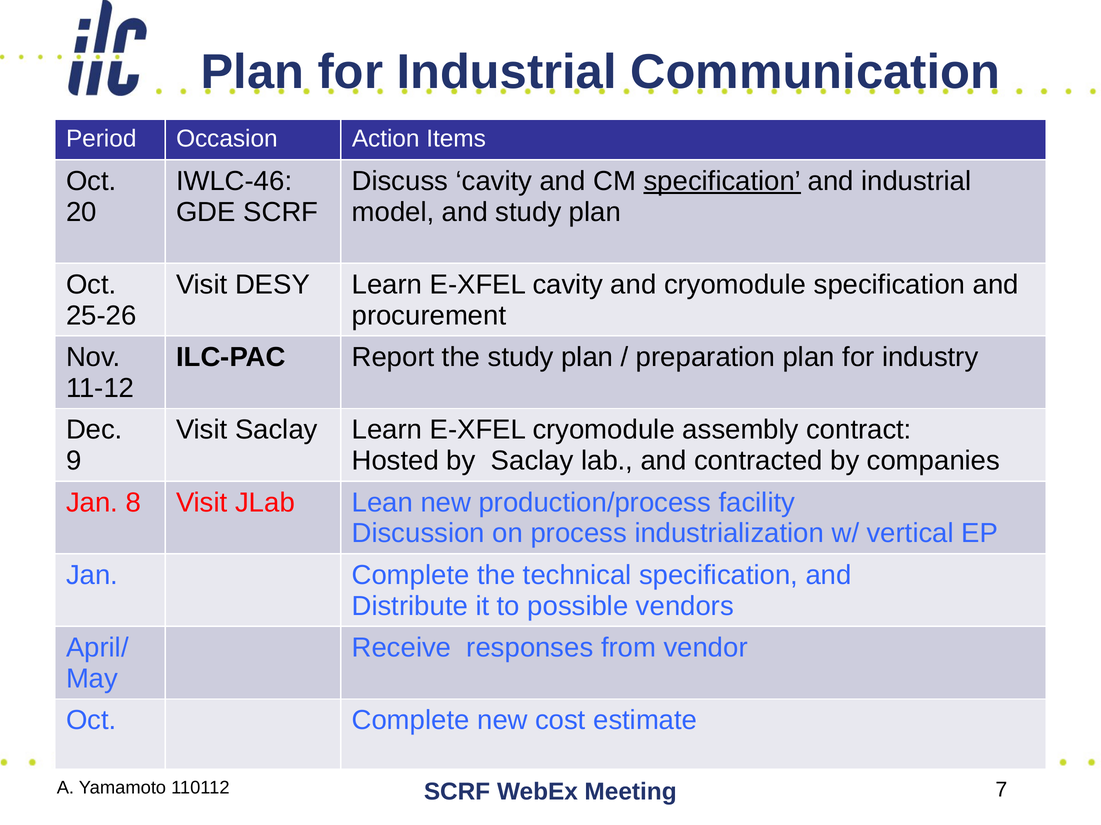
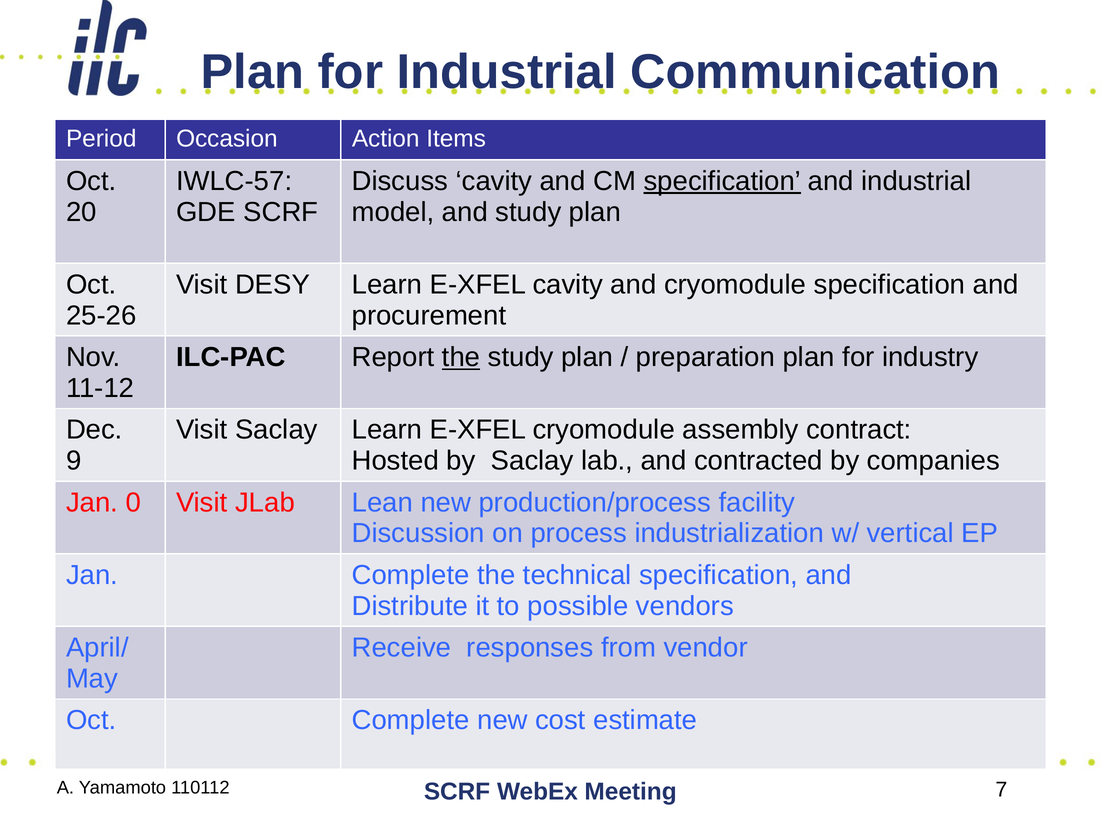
IWLC-46: IWLC-46 -> IWLC-57
the at (461, 358) underline: none -> present
8: 8 -> 0
